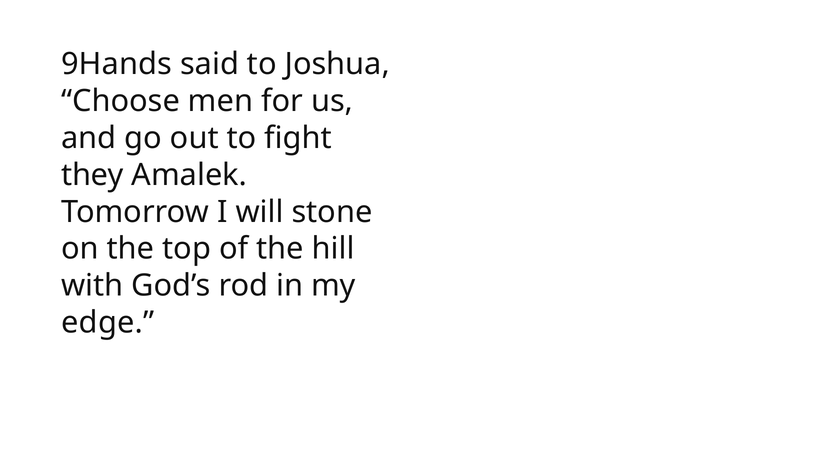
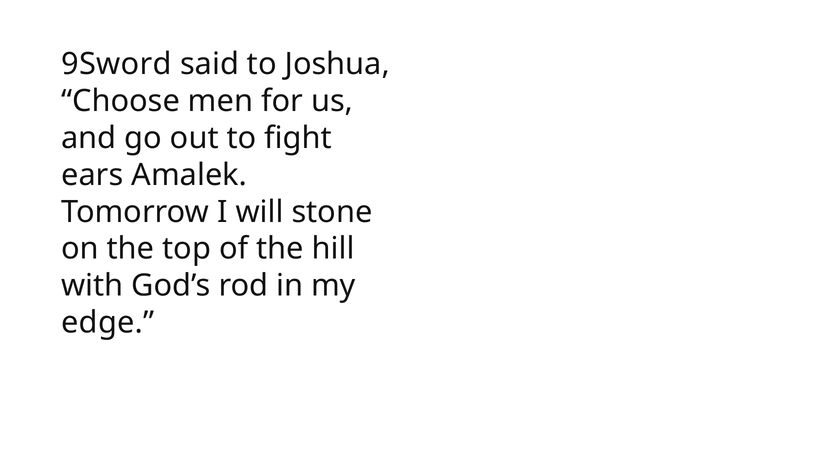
9Hands: 9Hands -> 9Sword
they: they -> ears
